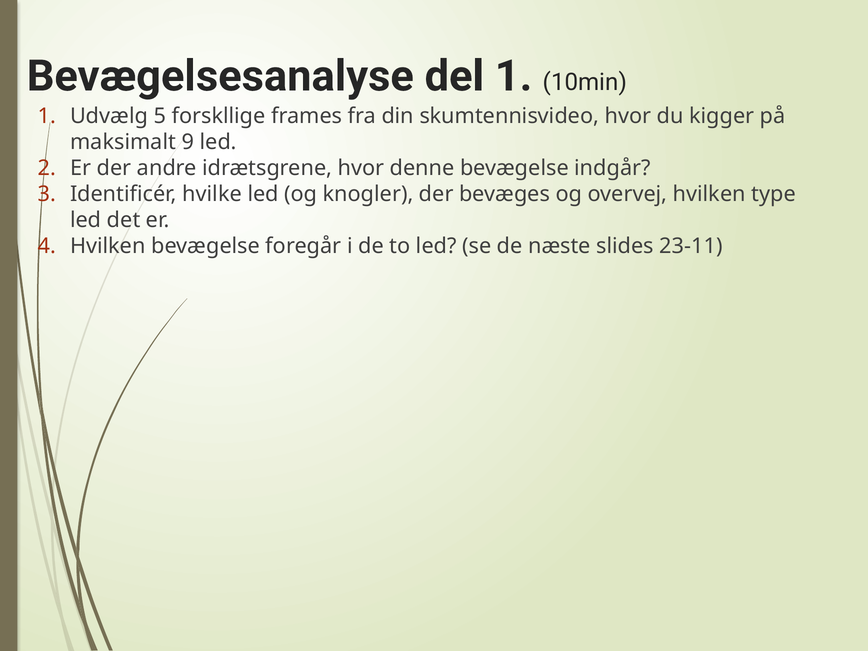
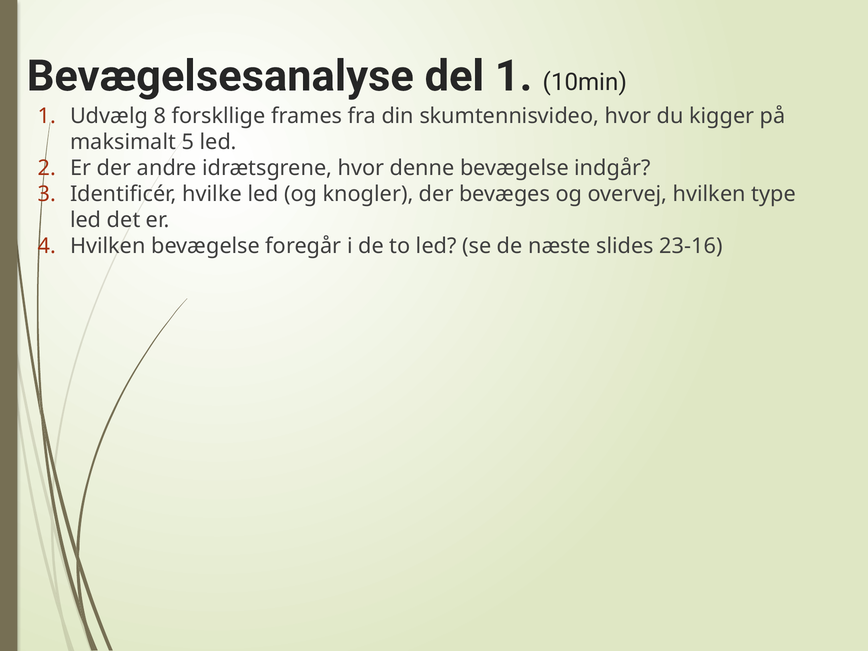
5: 5 -> 8
9: 9 -> 5
23-11: 23-11 -> 23-16
